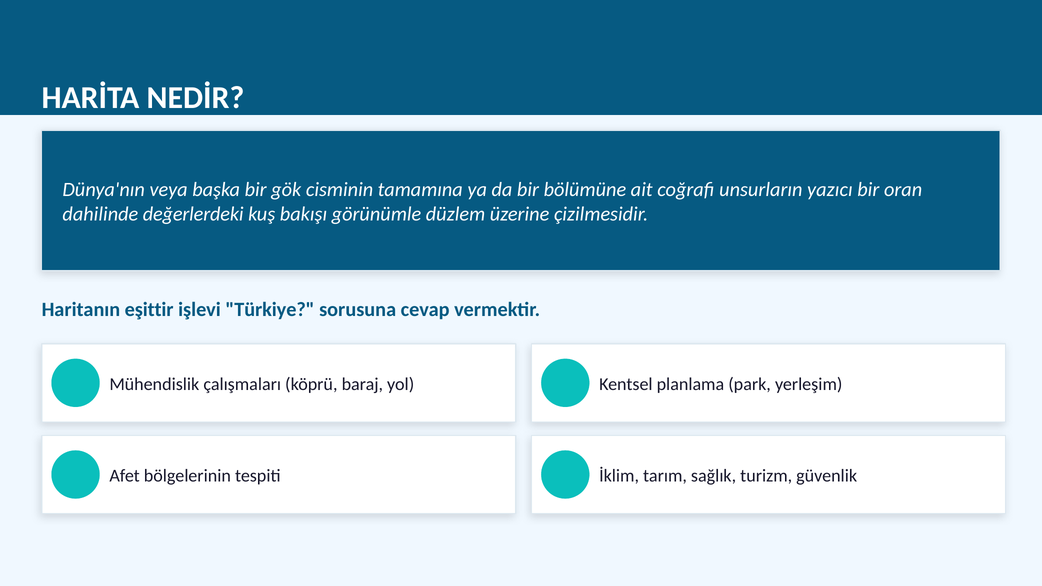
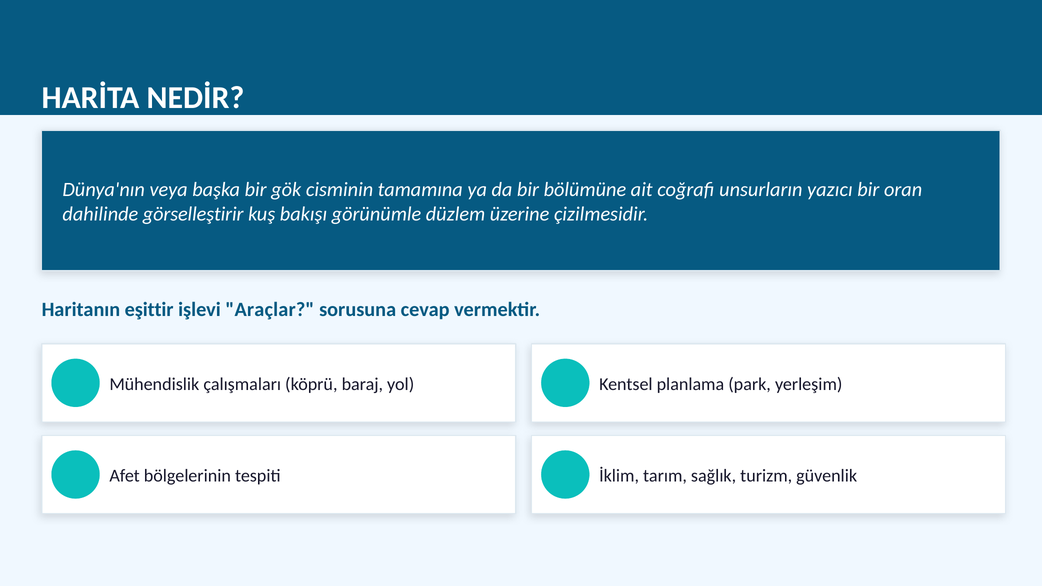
değerlerdeki: değerlerdeki -> görselleştirir
Türkiye: Türkiye -> Araçlar
